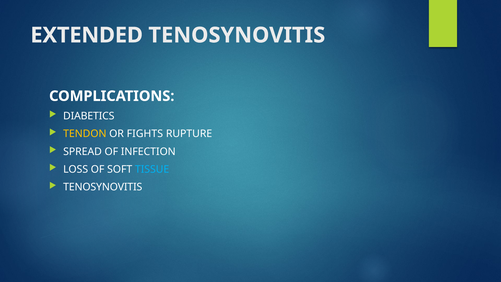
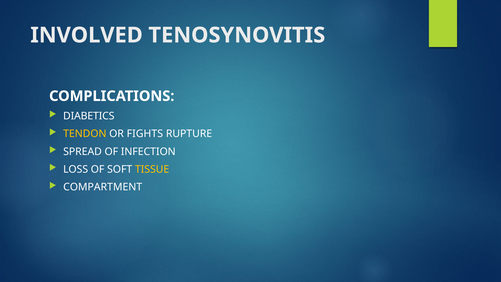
EXTENDED: EXTENDED -> INVOLVED
TISSUE colour: light blue -> yellow
TENOSYNOVITIS at (103, 187): TENOSYNOVITIS -> COMPARTMENT
